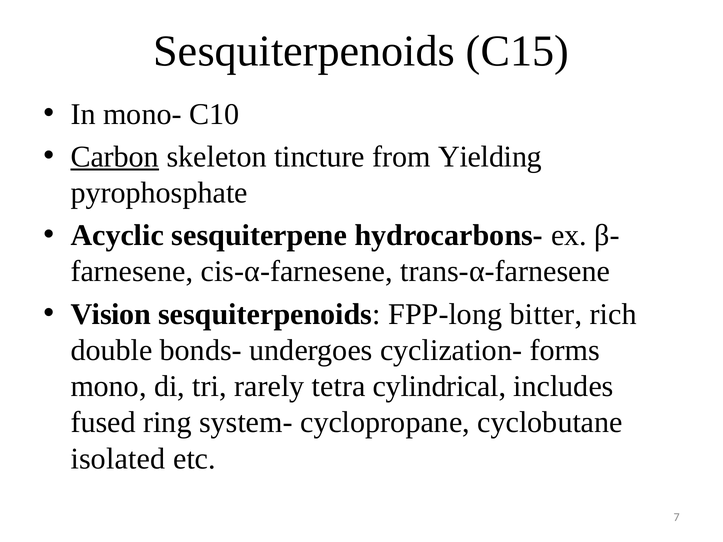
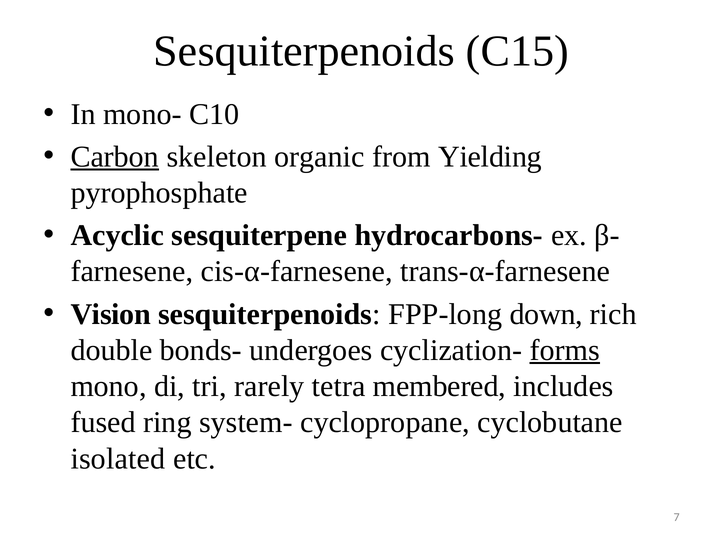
tincture: tincture -> organic
bitter: bitter -> down
forms underline: none -> present
cylindrical: cylindrical -> membered
